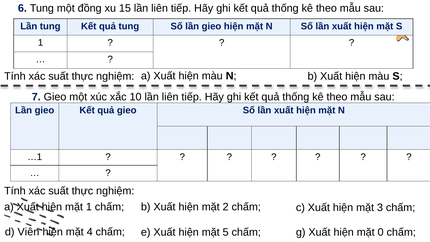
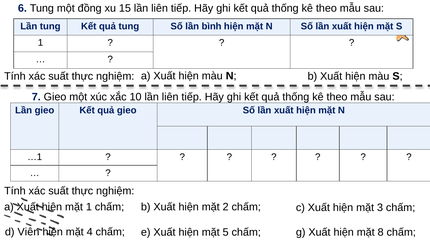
Số lần gieo: gieo -> bình
0: 0 -> 8
